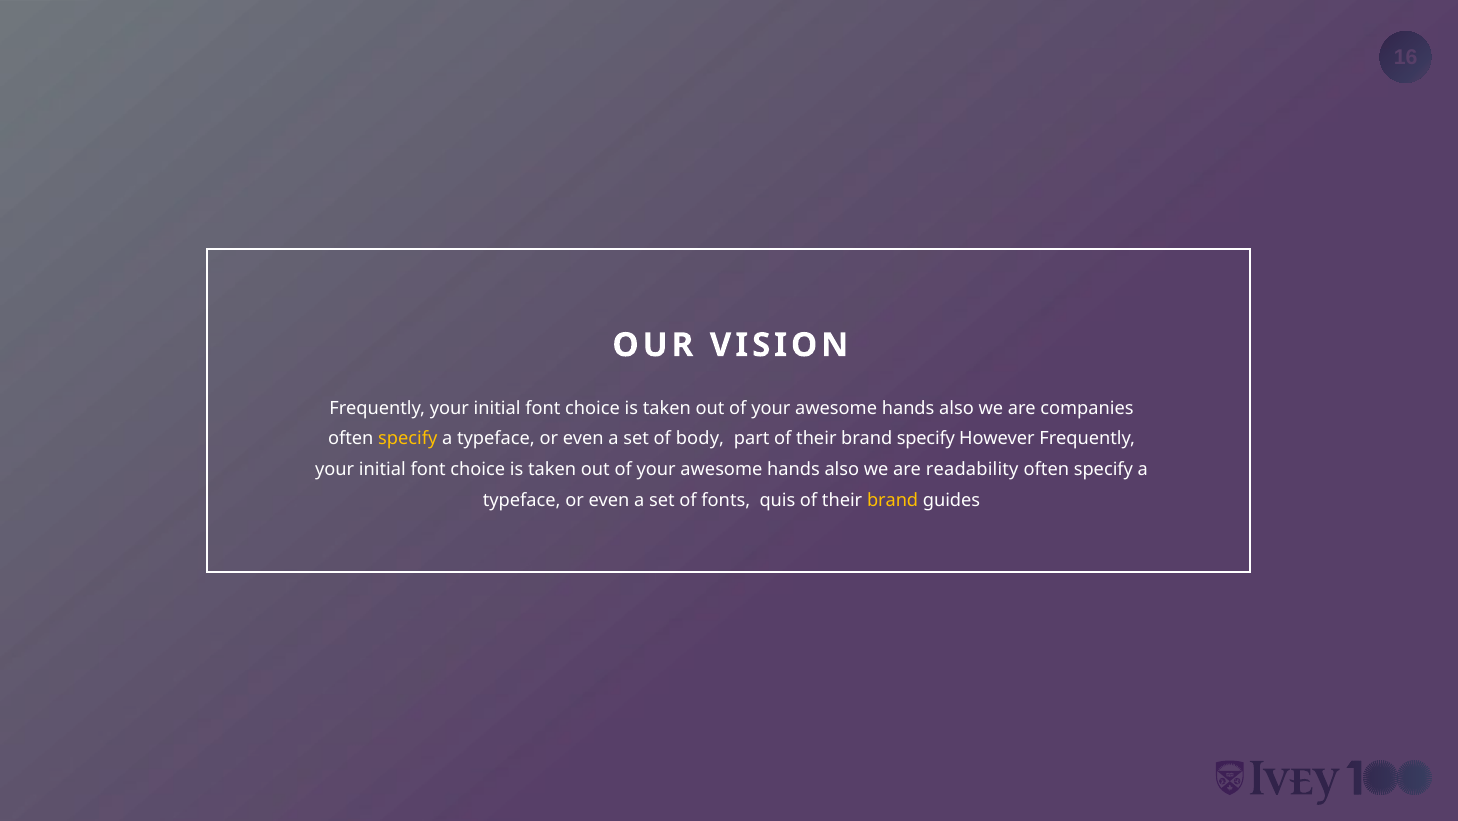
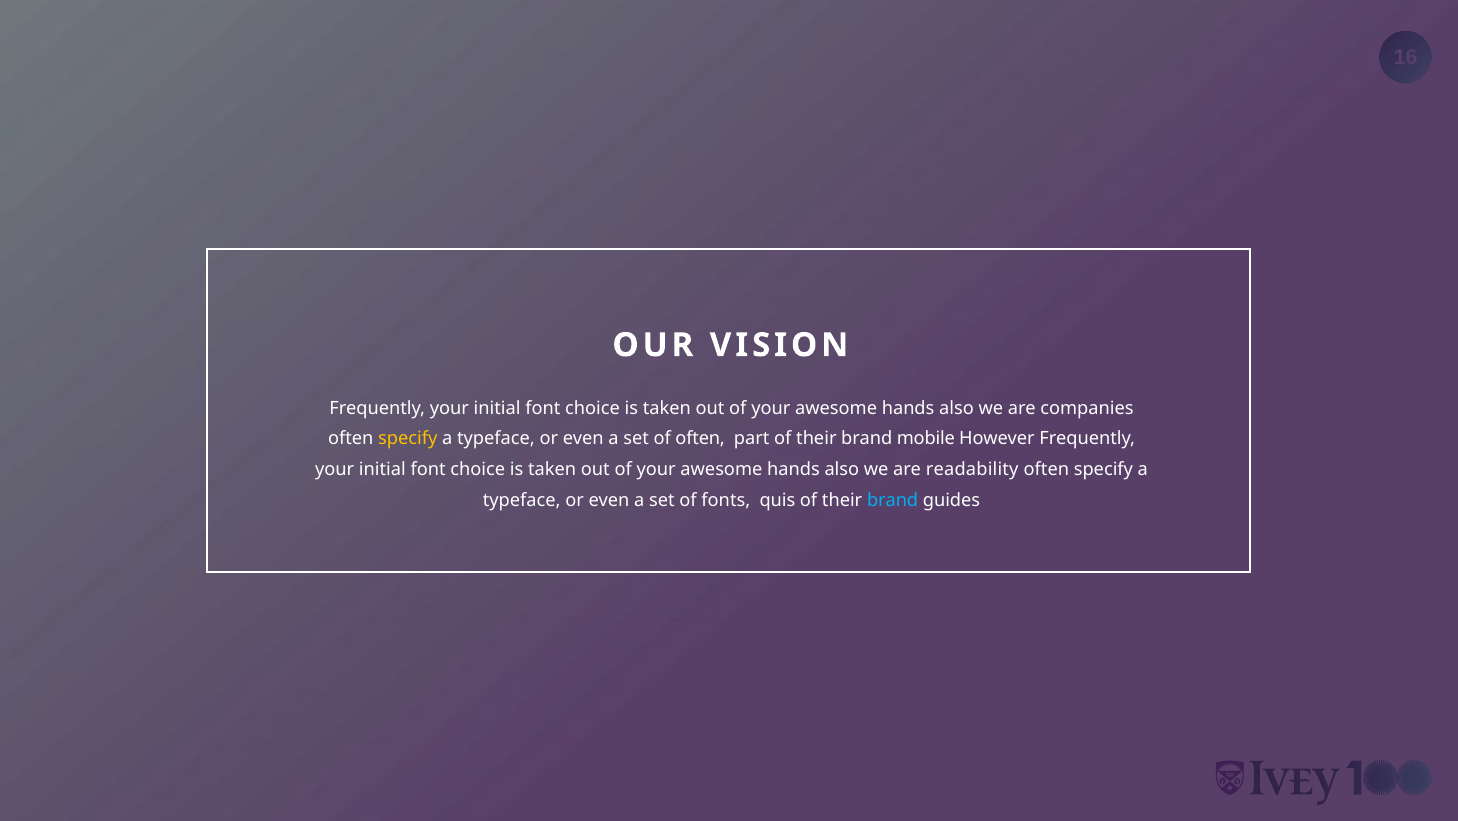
of body: body -> often
brand specify: specify -> mobile
brand at (893, 500) colour: yellow -> light blue
